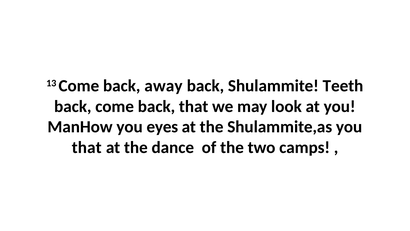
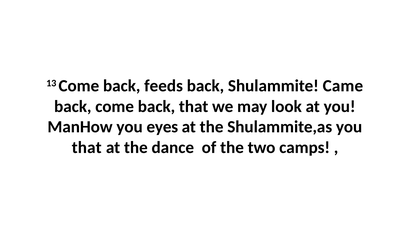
away: away -> feeds
Teeth: Teeth -> Came
